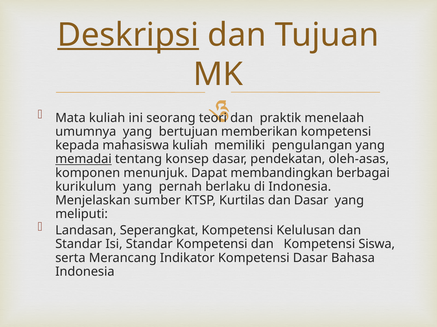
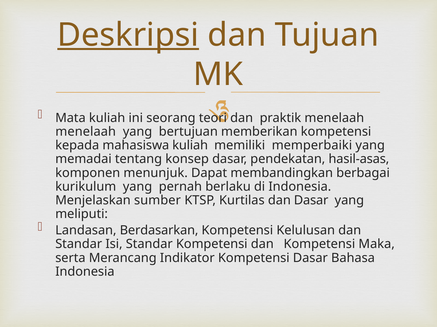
umumnya at (86, 132): umumnya -> menelaah
pengulangan: pengulangan -> memperbaiki
memadai underline: present -> none
oleh-asas: oleh-asas -> hasil-asas
Seperangkat: Seperangkat -> Berdasarkan
Siswa: Siswa -> Maka
